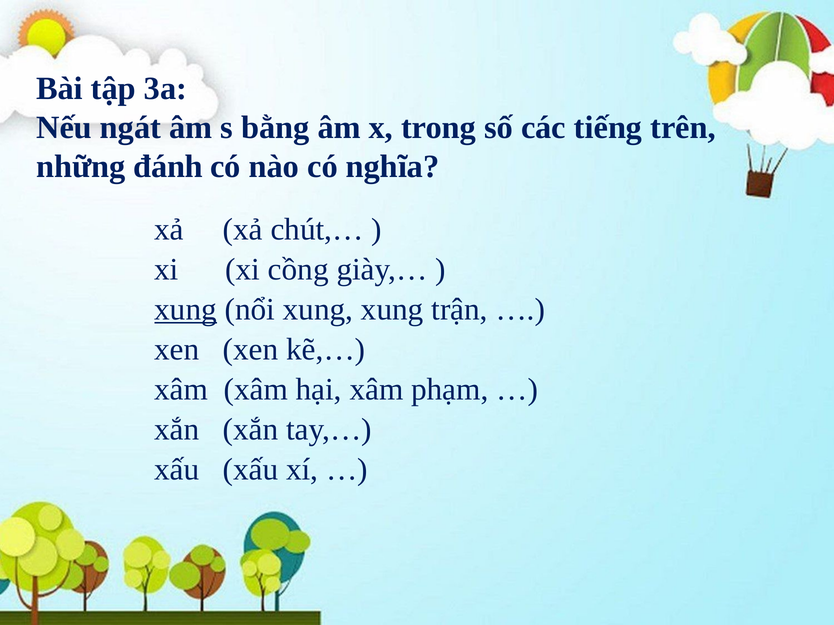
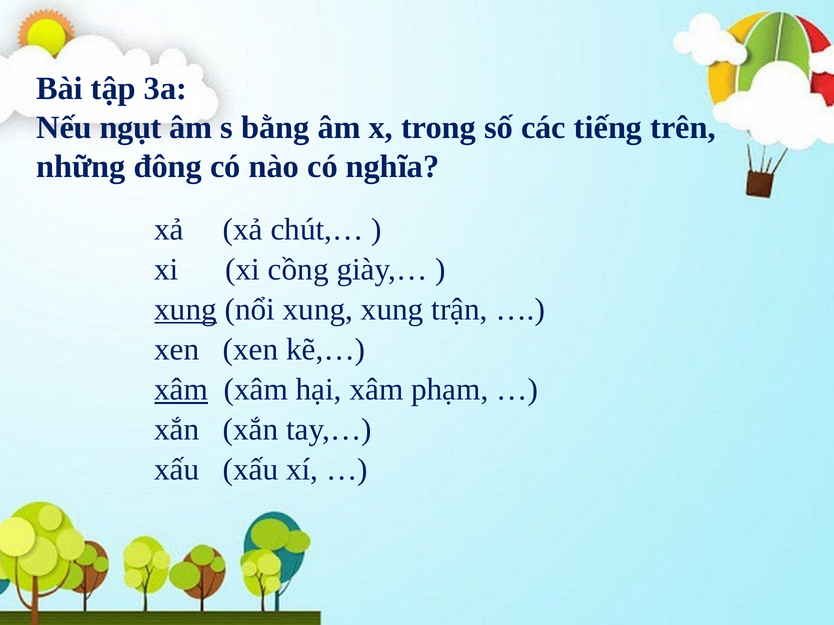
ngát: ngát -> ngụt
đánh: đánh -> đông
xâm at (181, 390) underline: none -> present
